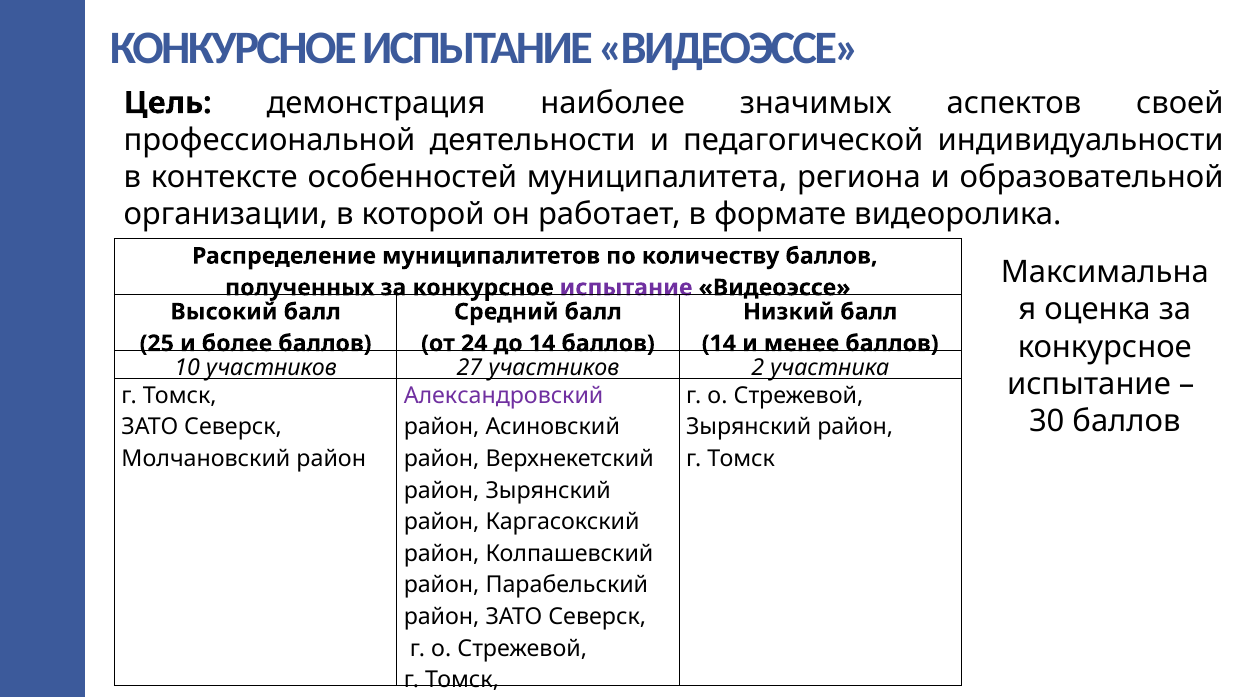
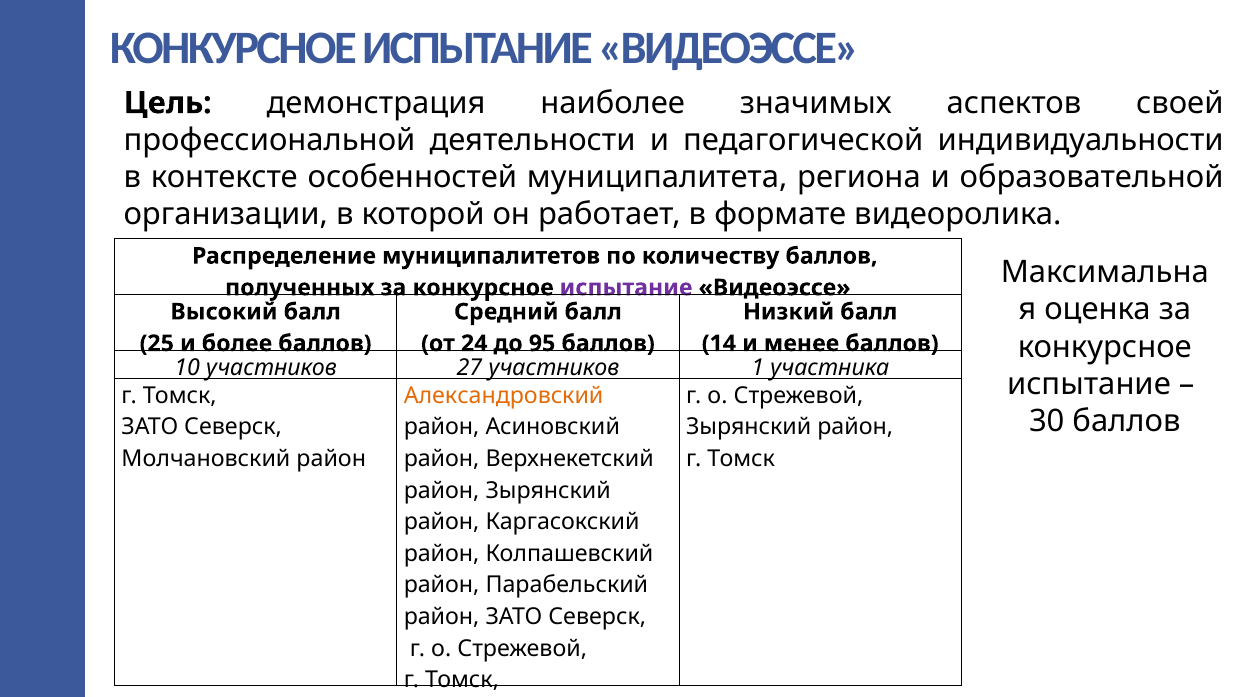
до 14: 14 -> 95
2: 2 -> 1
Александровский colour: purple -> orange
